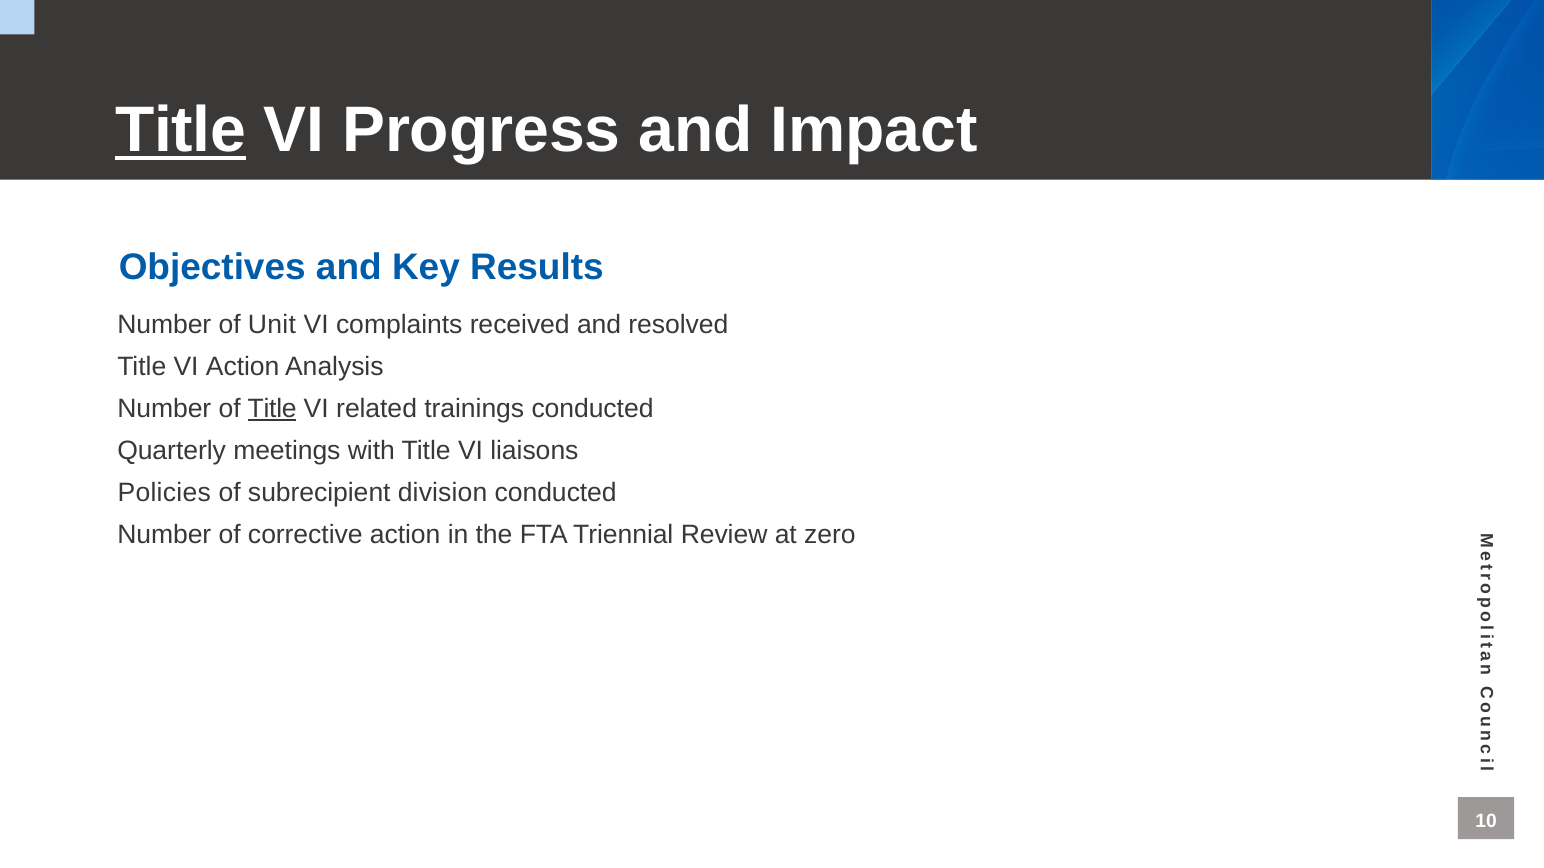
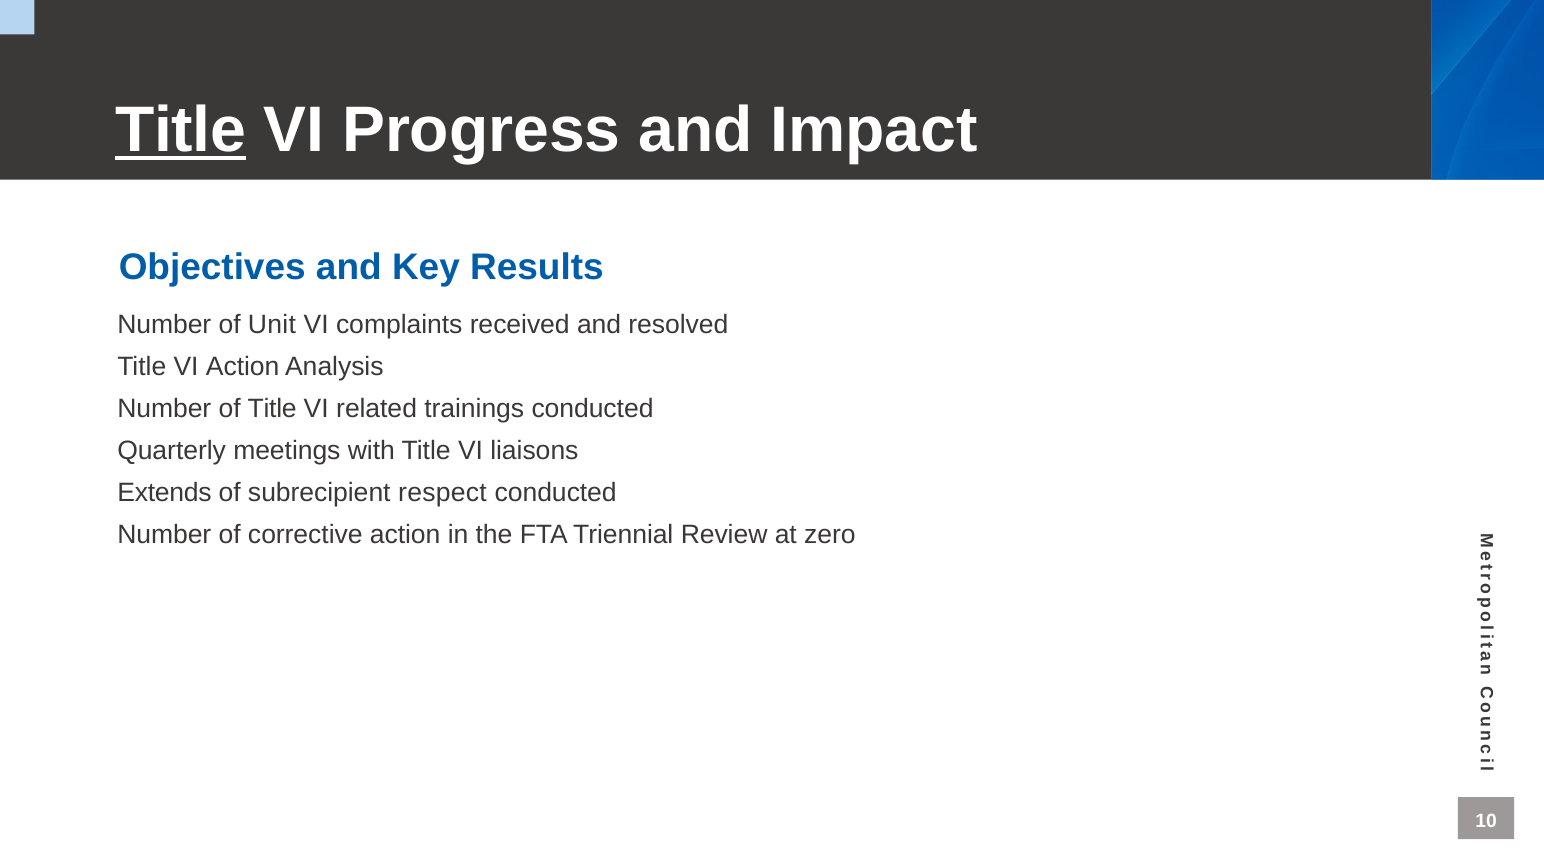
Title at (272, 409) underline: present -> none
Policies: Policies -> Extends
division: division -> respect
